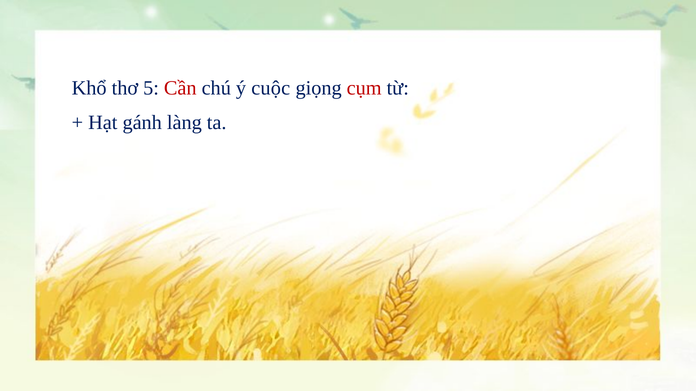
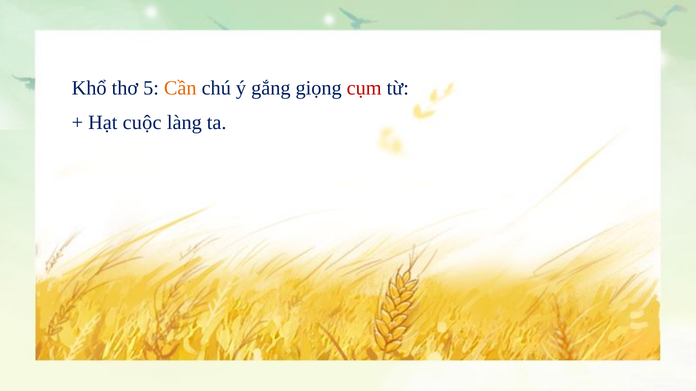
Cần colour: red -> orange
cuộc: cuộc -> gắng
gánh: gánh -> cuộc
